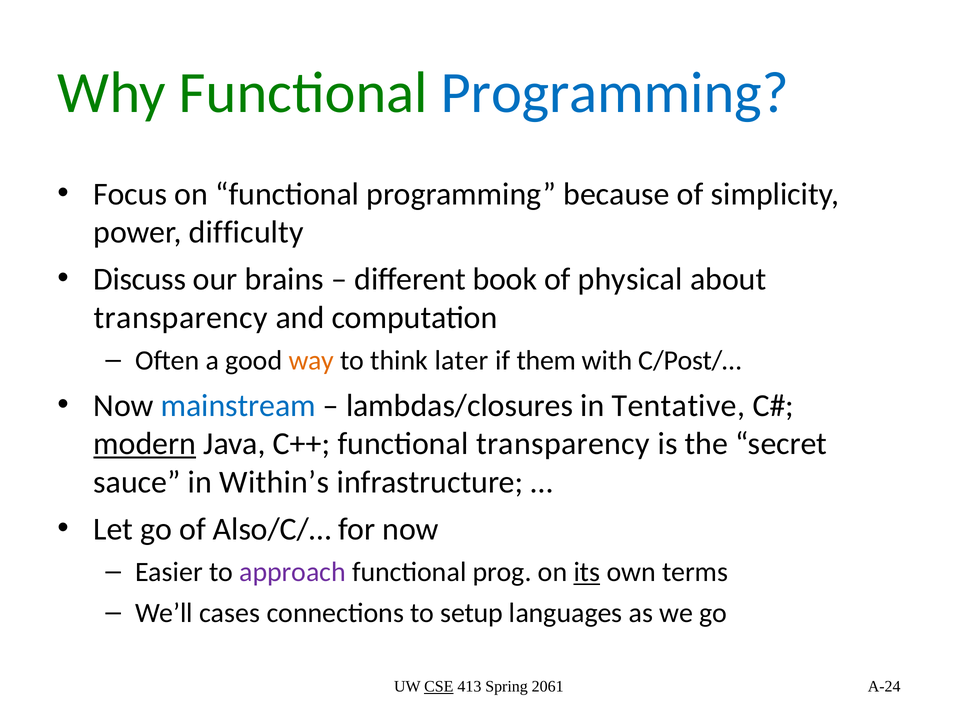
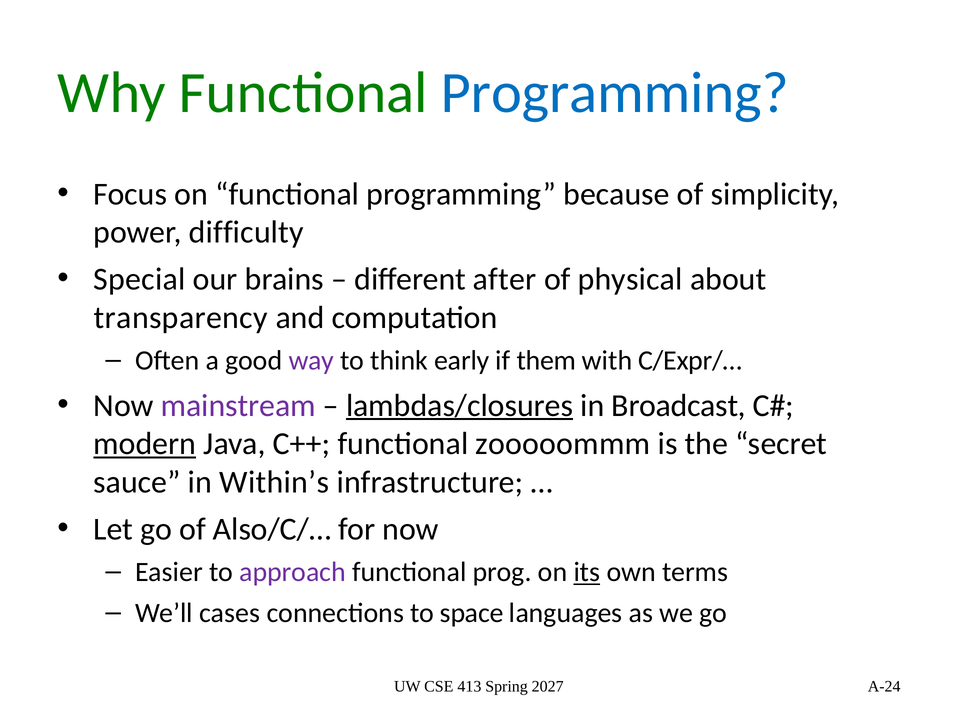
Discuss: Discuss -> Special
book: book -> after
way colour: orange -> purple
later: later -> early
C/Post/…: C/Post/… -> C/Expr/…
mainstream colour: blue -> purple
lambdas/closures underline: none -> present
Tentative: Tentative -> Broadcast
functional transparency: transparency -> zooooommm
setup: setup -> space
CSE underline: present -> none
2061: 2061 -> 2027
